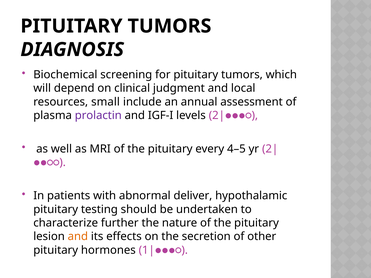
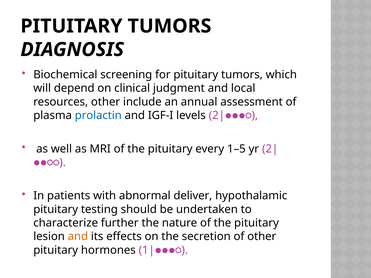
resources small: small -> other
prolactin colour: purple -> blue
4–5: 4–5 -> 1–5
